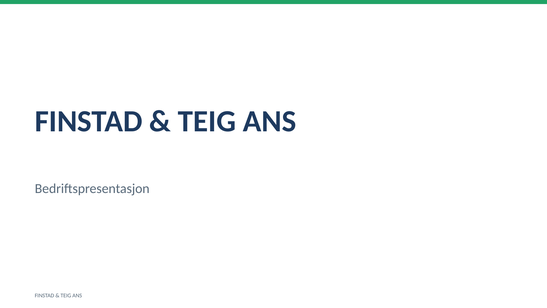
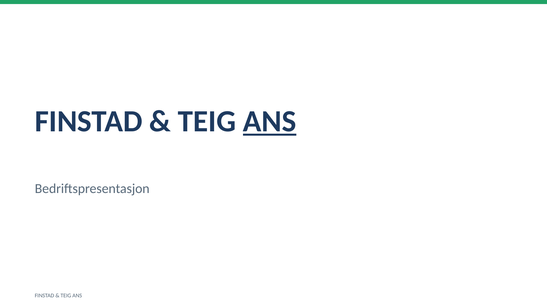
ANS at (270, 121) underline: none -> present
